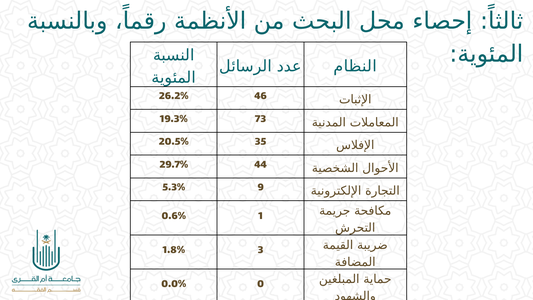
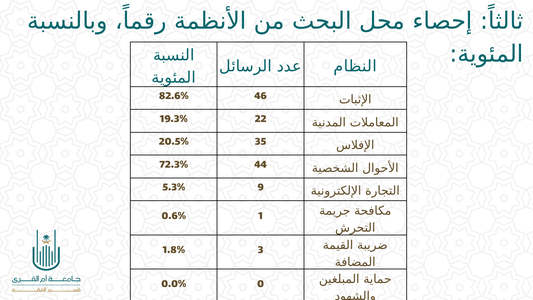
26.2%: 26.2% -> 82.6%
73: 73 -> 22
29.7%: 29.7% -> 72.3%
